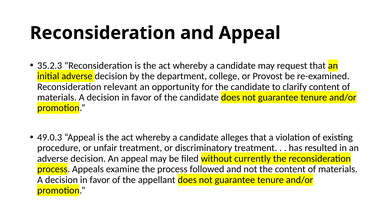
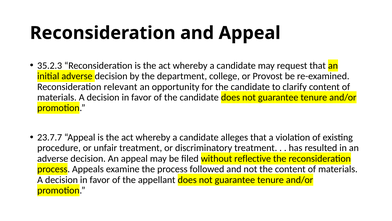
49.0.3: 49.0.3 -> 23.7.7
currently: currently -> reflective
